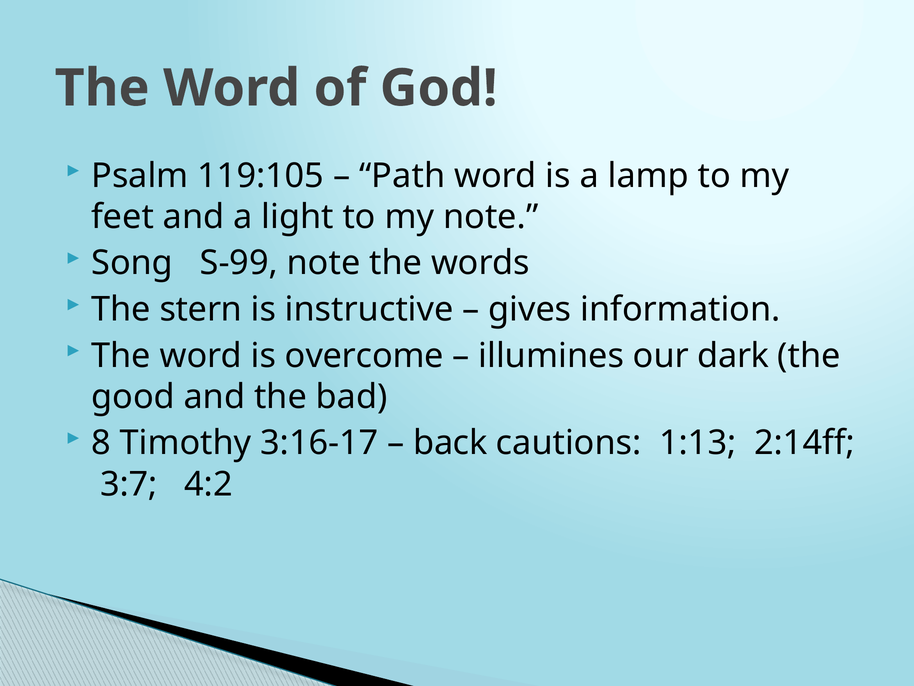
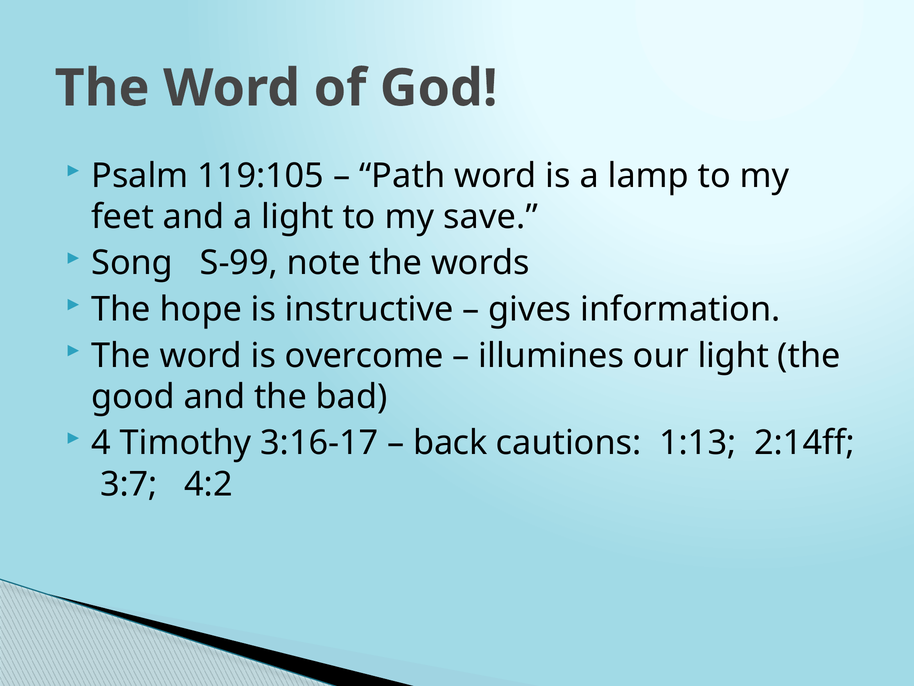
my note: note -> save
stern: stern -> hope
our dark: dark -> light
8: 8 -> 4
